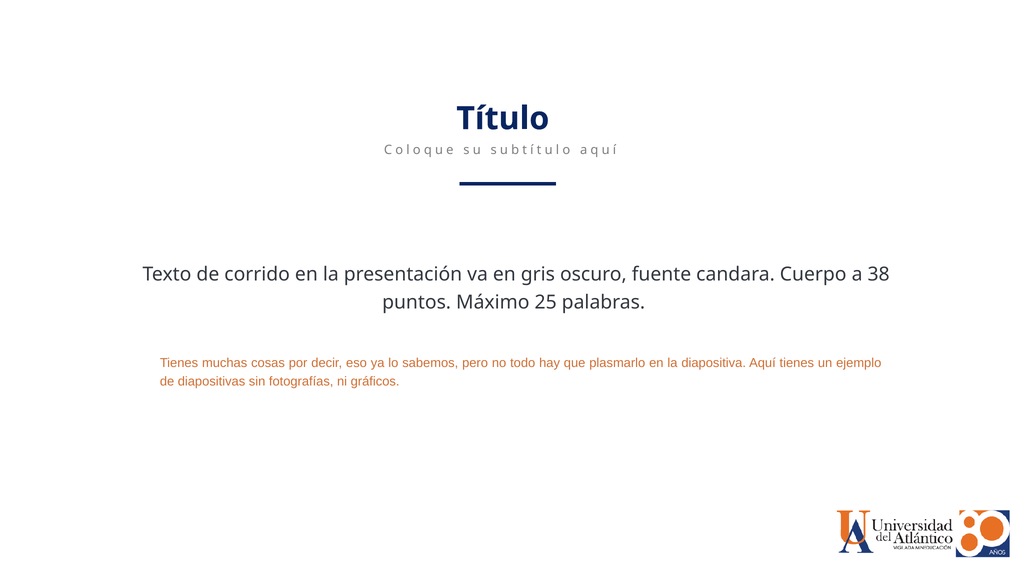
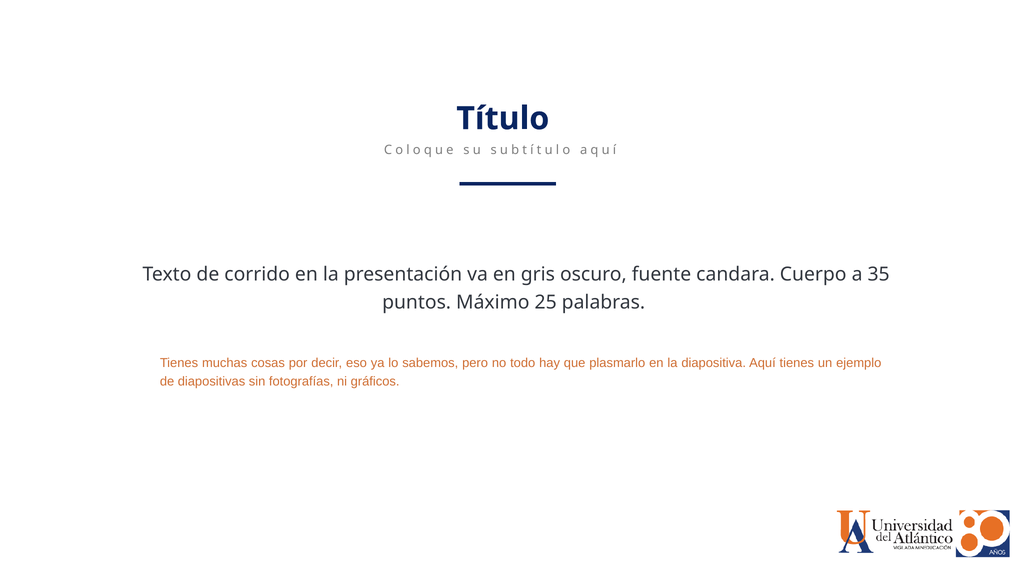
38: 38 -> 35
